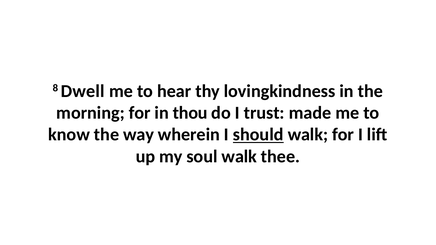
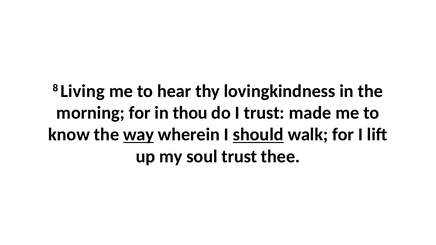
Dwell: Dwell -> Living
way underline: none -> present
soul walk: walk -> trust
